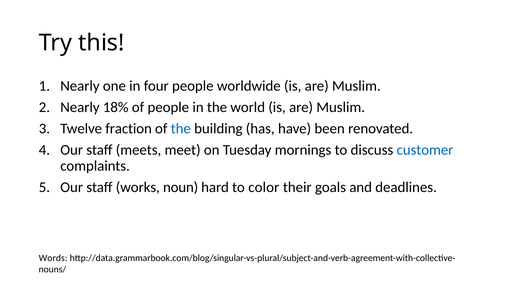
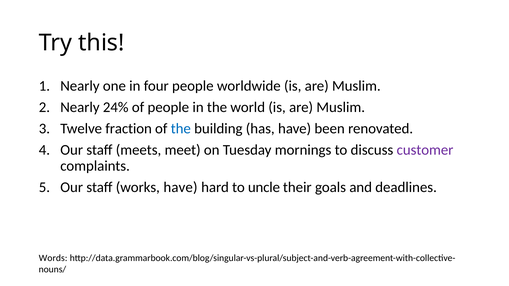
18%: 18% -> 24%
customer colour: blue -> purple
works noun: noun -> have
color: color -> uncle
